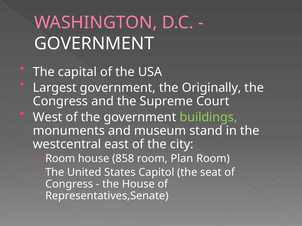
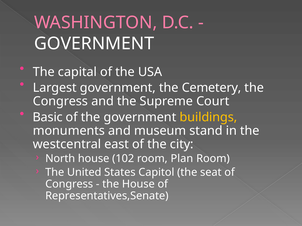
Originally: Originally -> Cemetery
West: West -> Basic
buildings colour: light green -> yellow
Room at (60, 159): Room -> North
858: 858 -> 102
